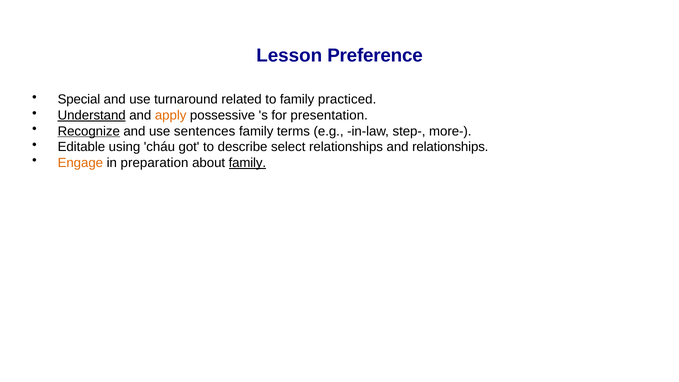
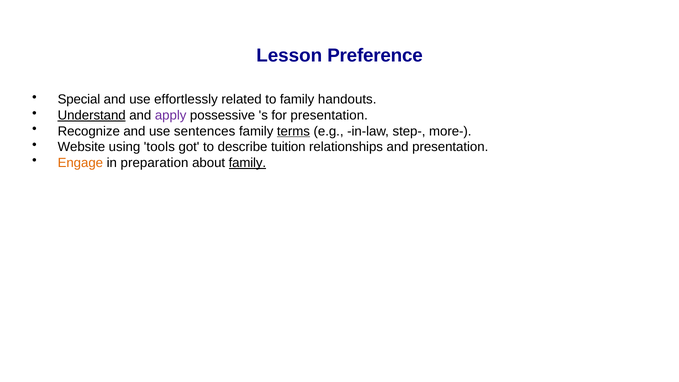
turnaround: turnaround -> effortlessly
practiced: practiced -> handouts
apply colour: orange -> purple
Recognize underline: present -> none
terms underline: none -> present
Editable: Editable -> Website
cháu: cháu -> tools
select: select -> tuition
and relationships: relationships -> presentation
